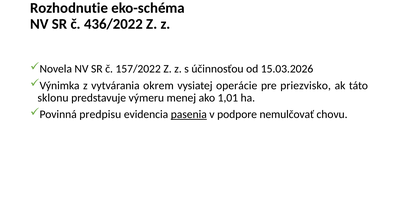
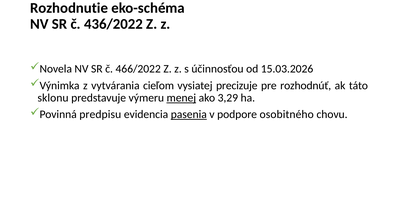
157/2022: 157/2022 -> 466/2022
okrem: okrem -> cieľom
operácie: operácie -> precizuje
priezvisko: priezvisko -> rozhodnúť
menej underline: none -> present
1,01: 1,01 -> 3,29
nemulčovať: nemulčovať -> osobitného
